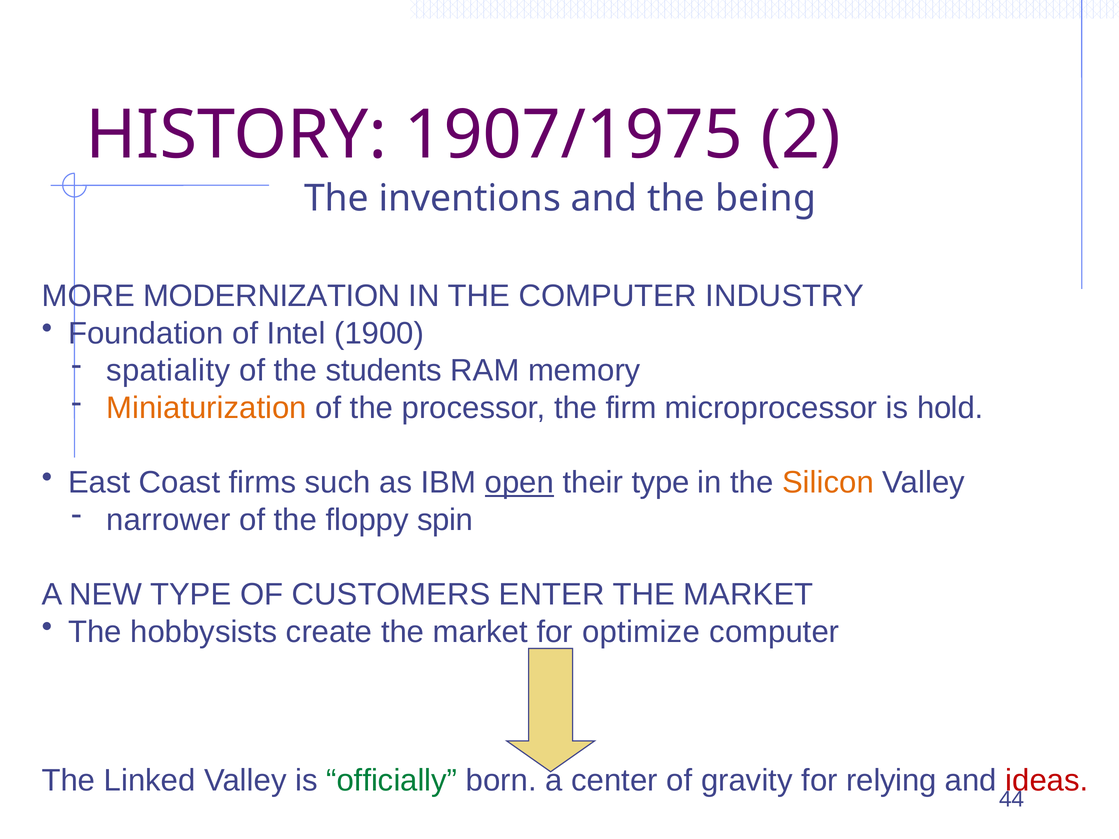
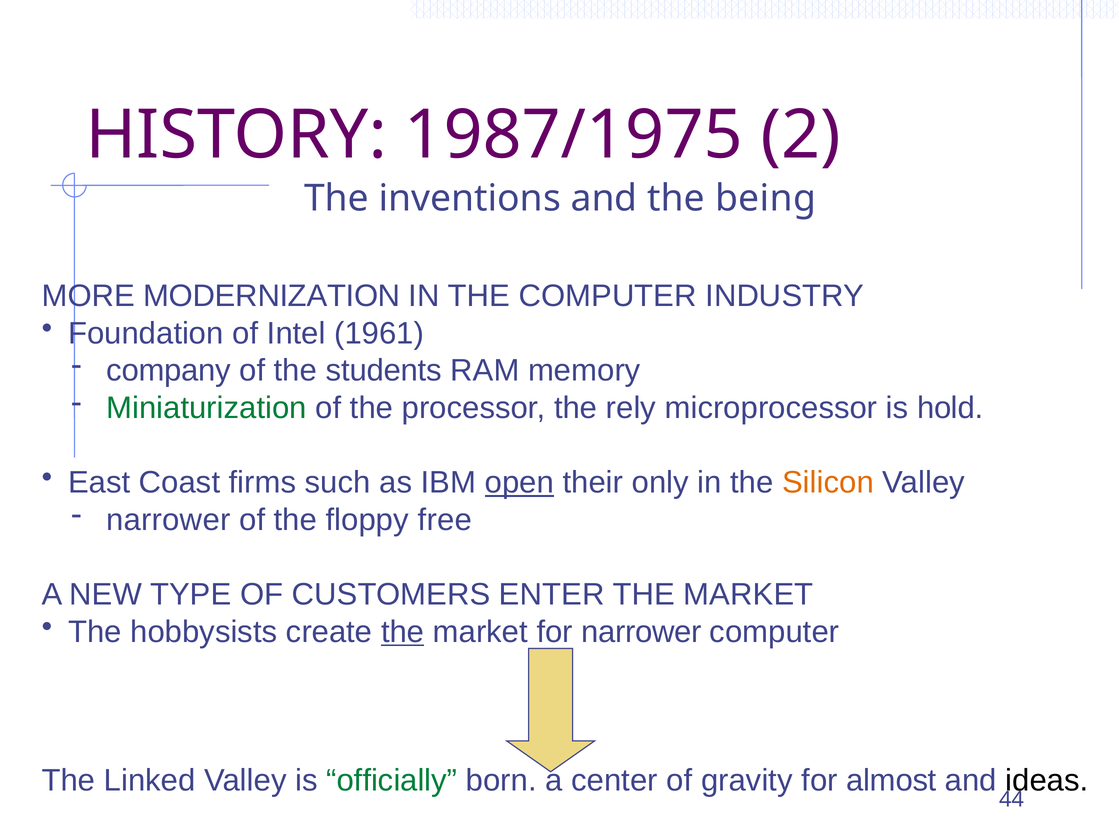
1907/1975: 1907/1975 -> 1987/1975
1900: 1900 -> 1961
spatiality: spatiality -> company
Miniaturization colour: orange -> green
firm: firm -> rely
their type: type -> only
spin: spin -> free
the at (403, 632) underline: none -> present
for optimize: optimize -> narrower
relying: relying -> almost
ideas colour: red -> black
